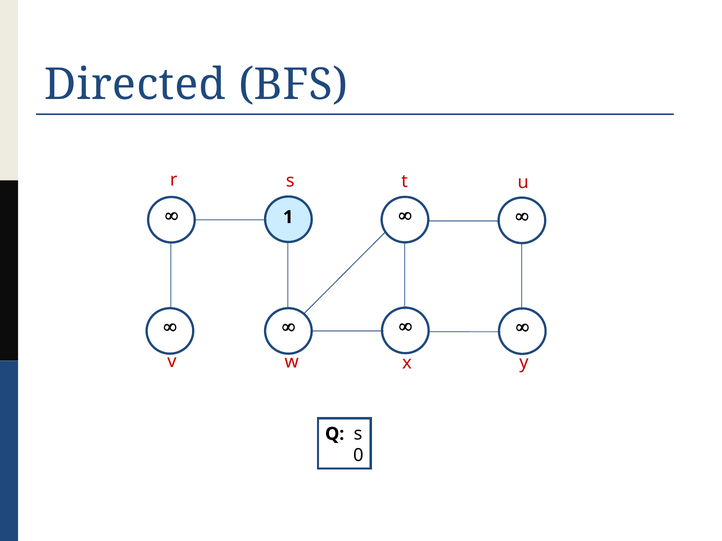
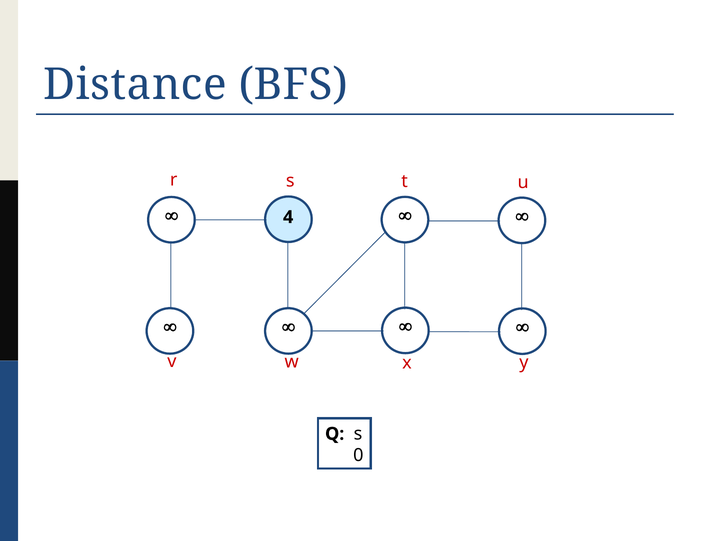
Directed: Directed -> Distance
1: 1 -> 4
